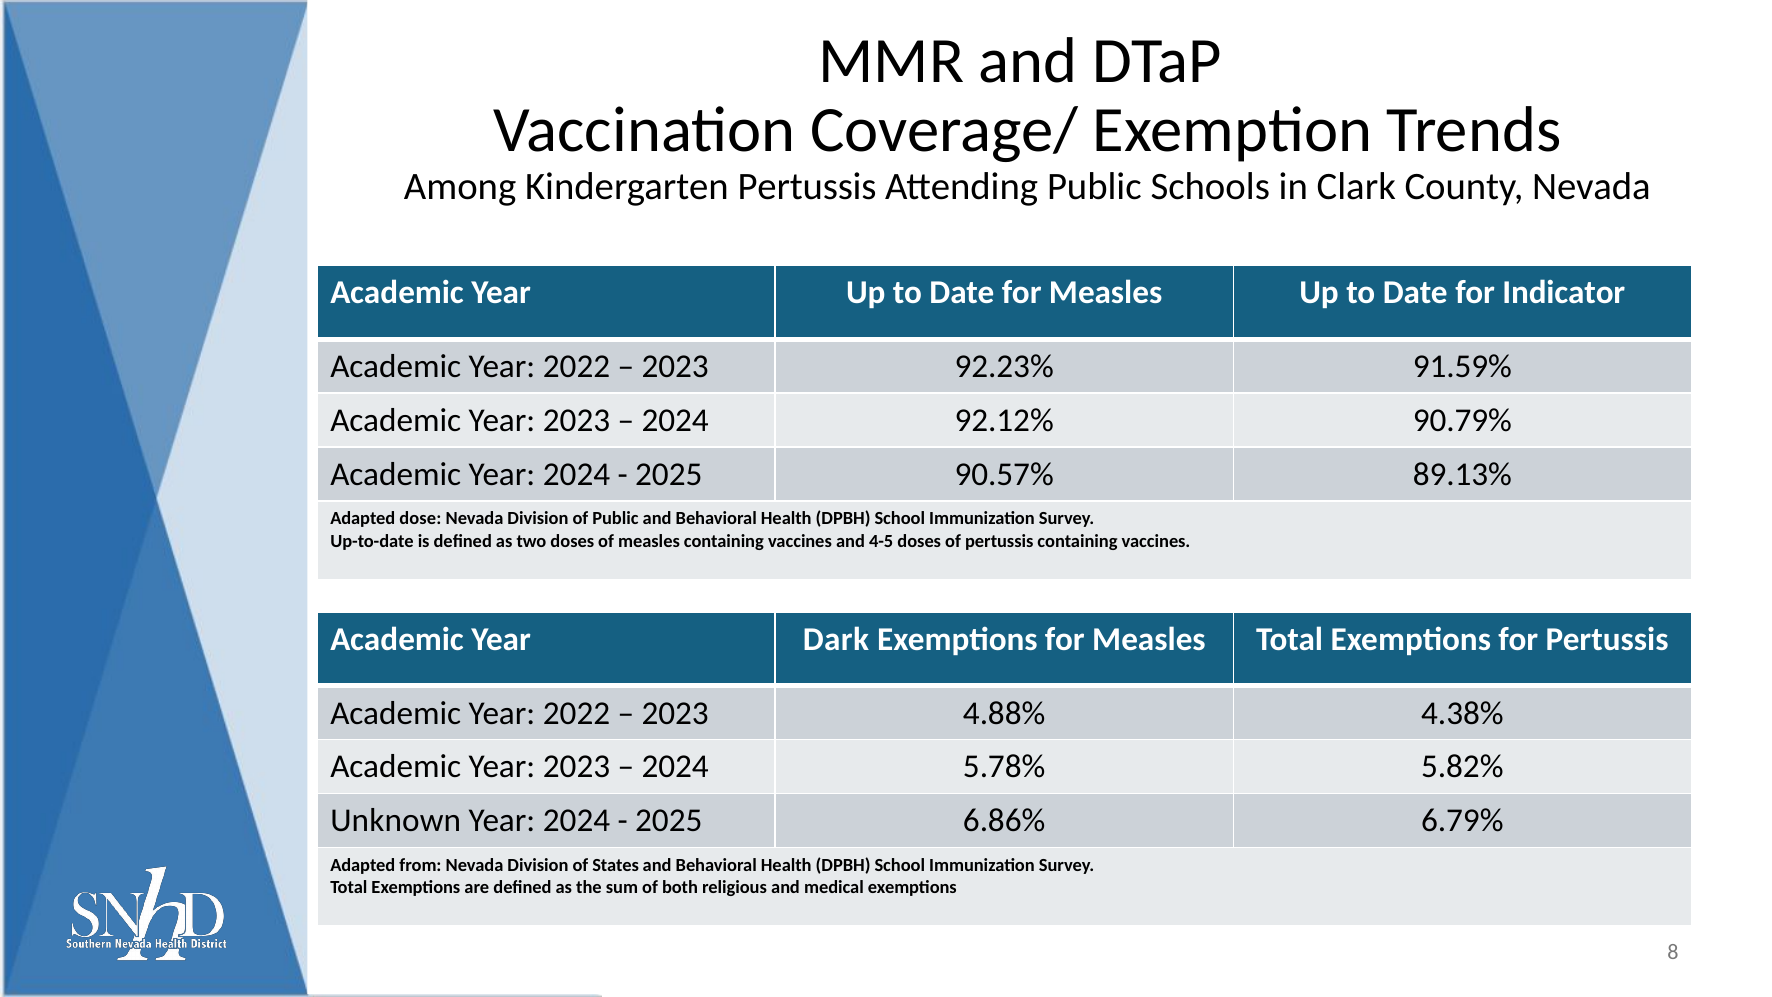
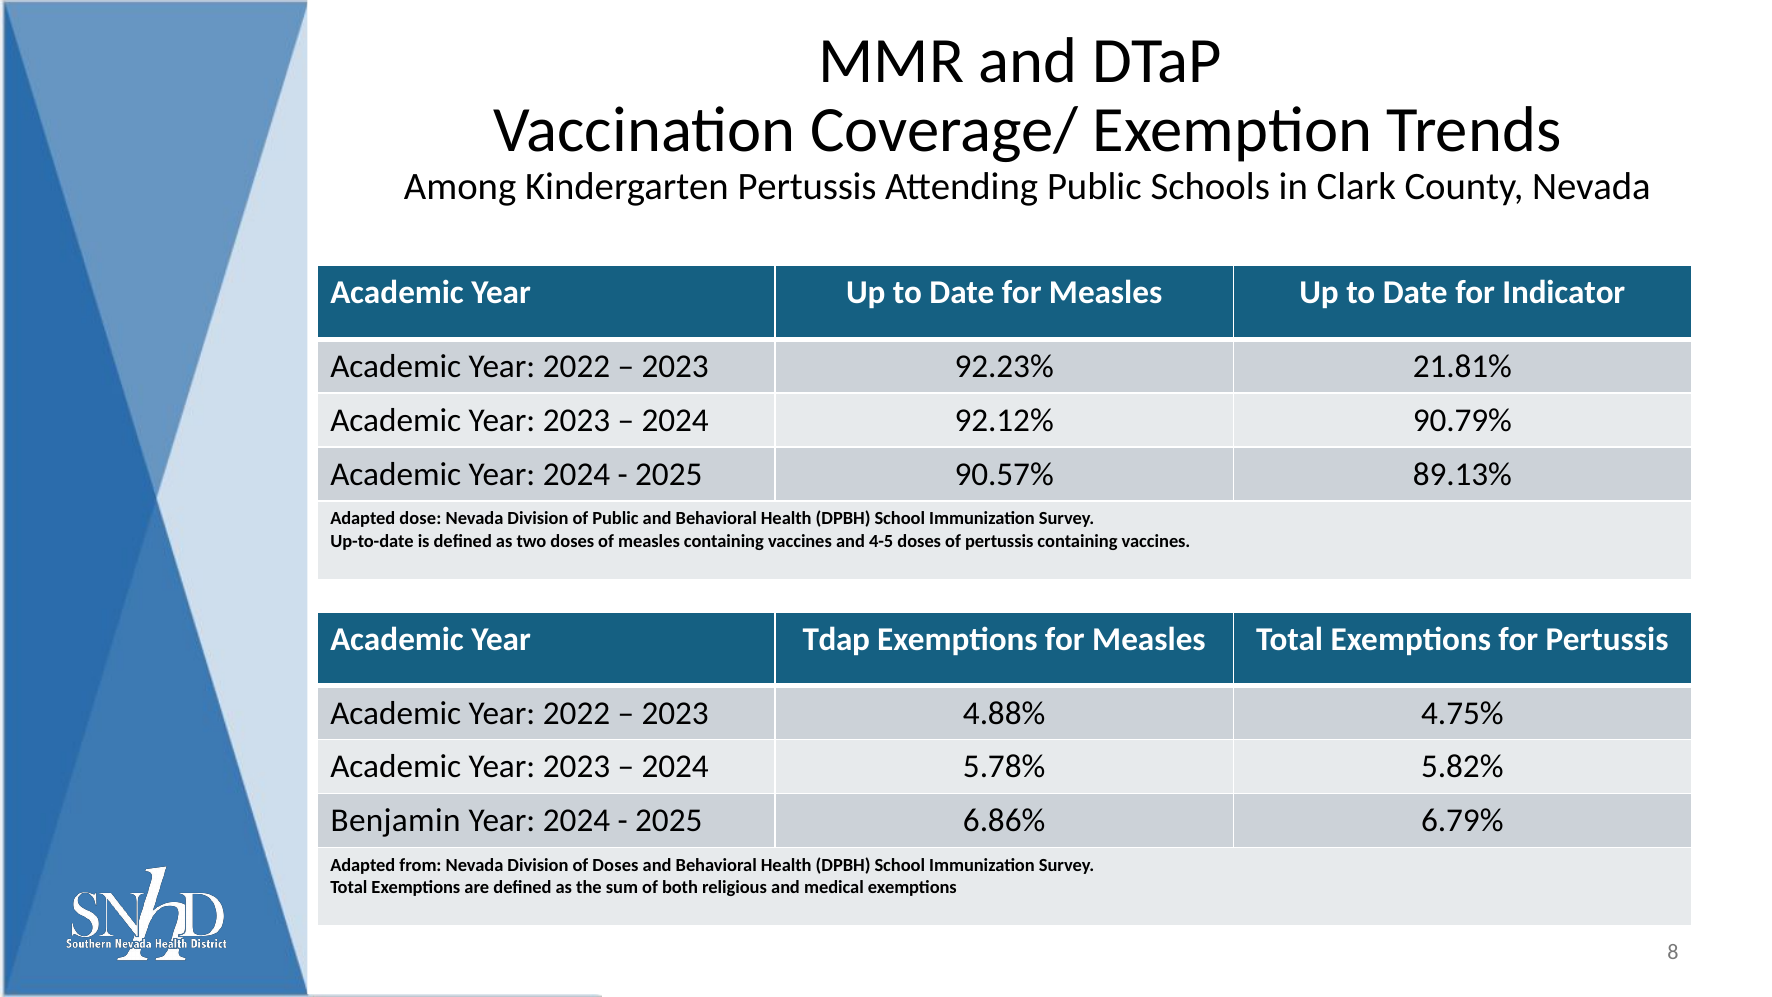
91.59%: 91.59% -> 21.81%
Dark: Dark -> Tdap
4.38%: 4.38% -> 4.75%
Unknown: Unknown -> Benjamin
of States: States -> Doses
